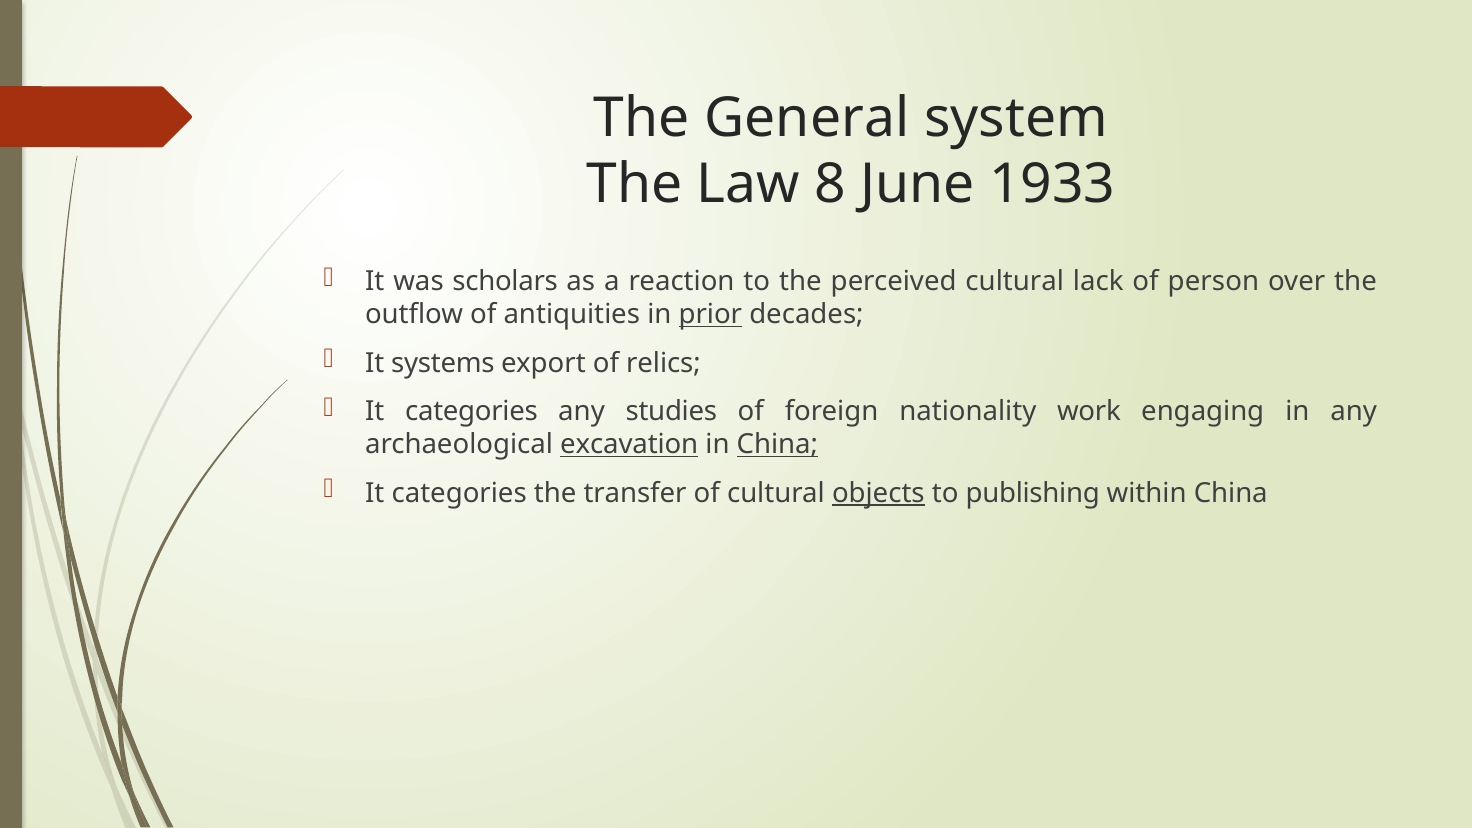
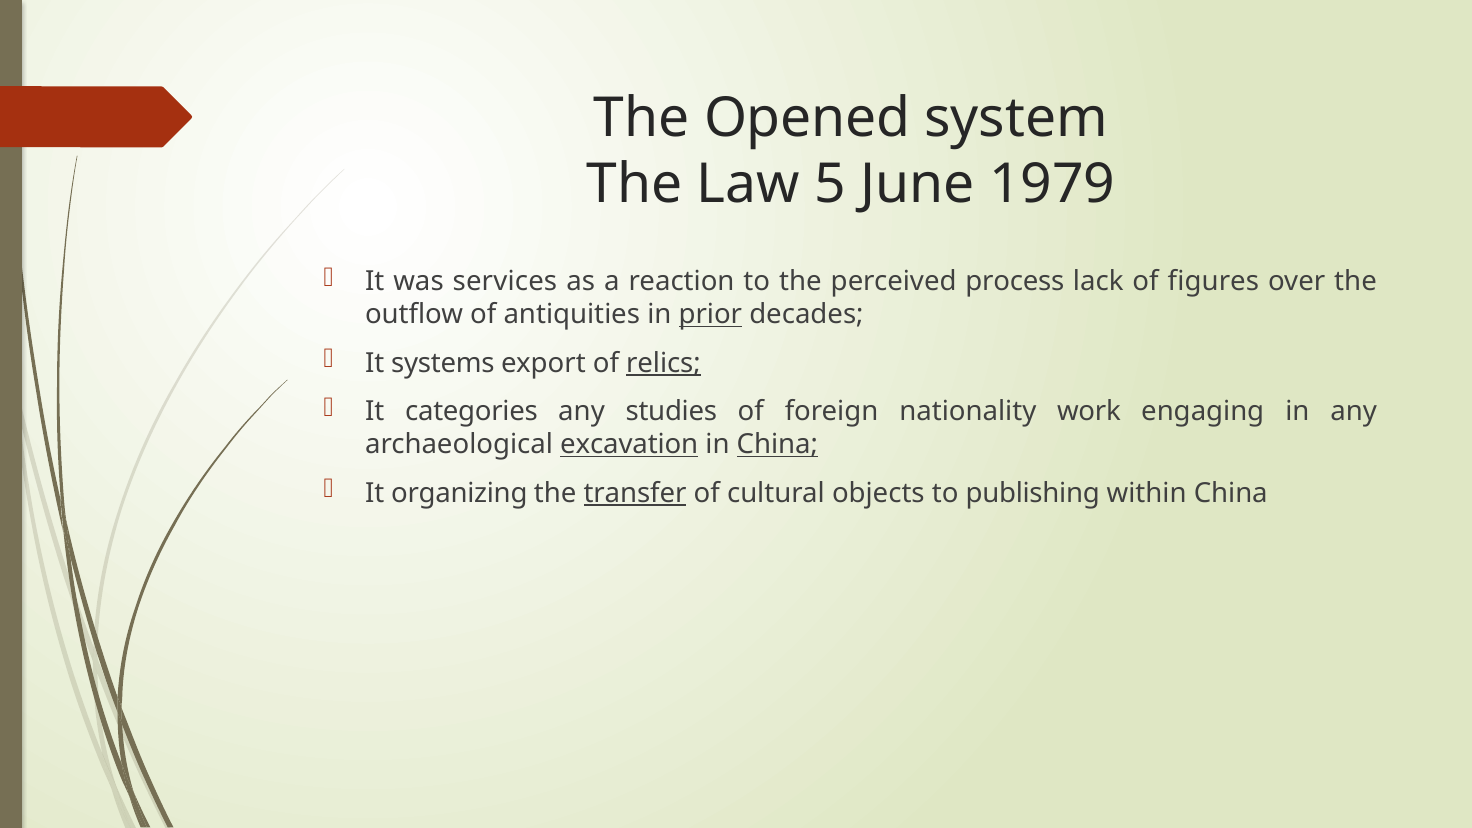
General: General -> Opened
8: 8 -> 5
1933: 1933 -> 1979
scholars: scholars -> services
perceived cultural: cultural -> process
person: person -> figures
relics underline: none -> present
categories at (459, 493): categories -> organizing
transfer underline: none -> present
objects underline: present -> none
